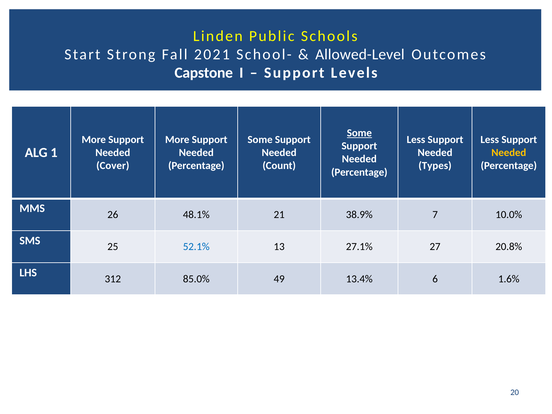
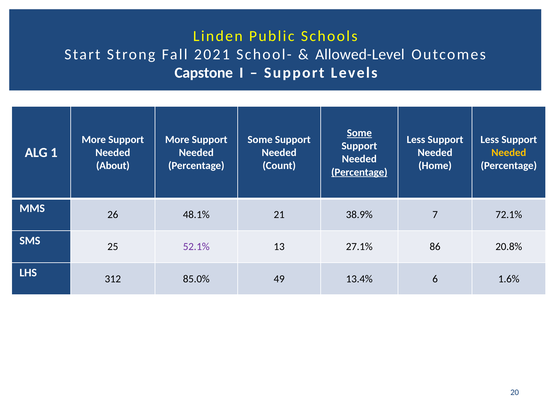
Cover: Cover -> About
Types: Types -> Home
Percentage at (359, 172) underline: none -> present
10.0%: 10.0% -> 72.1%
52.1% colour: blue -> purple
27: 27 -> 86
